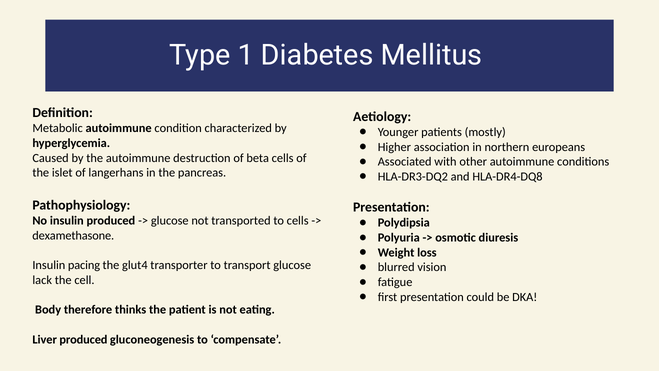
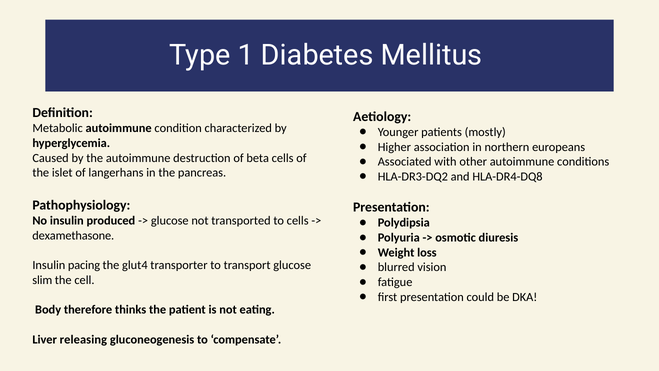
lack: lack -> slim
Liver produced: produced -> releasing
